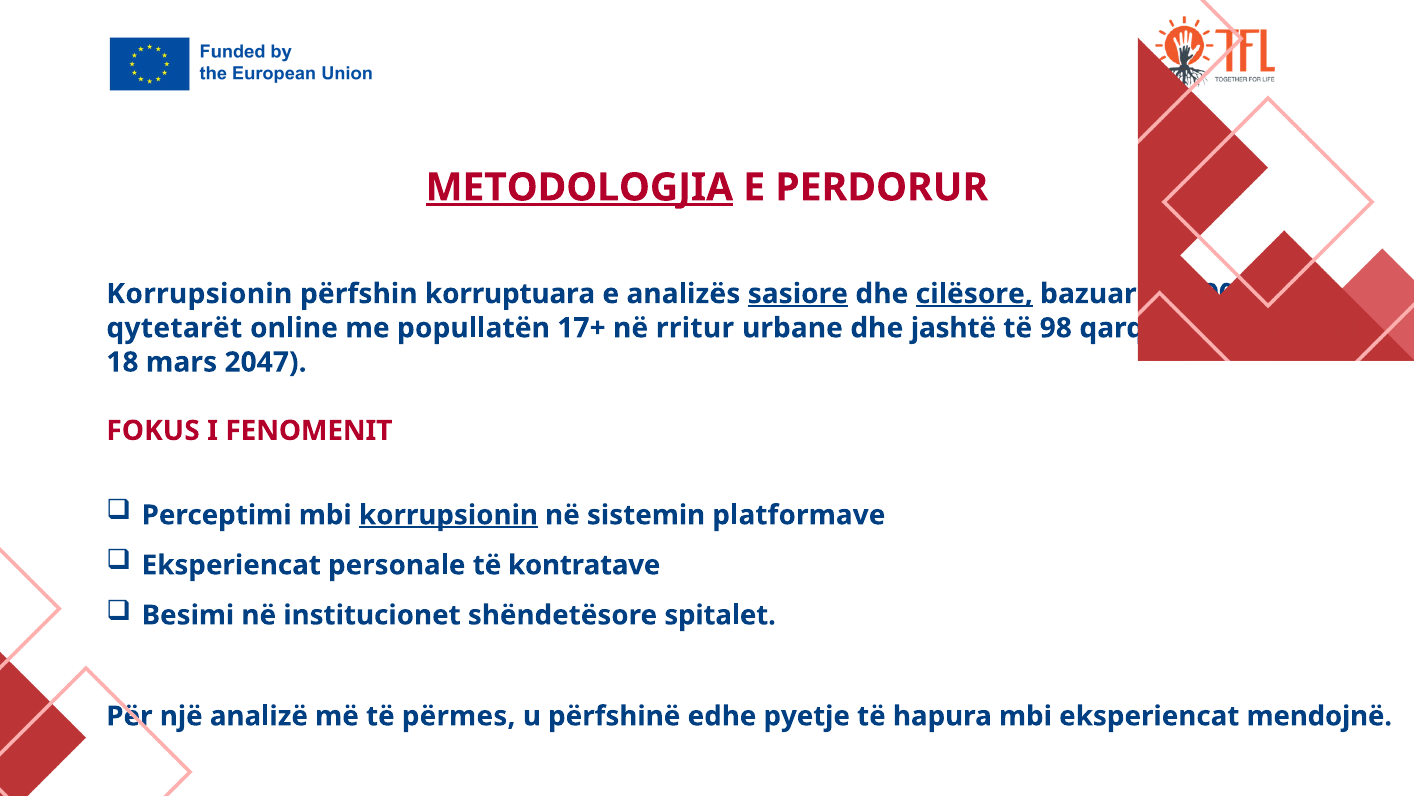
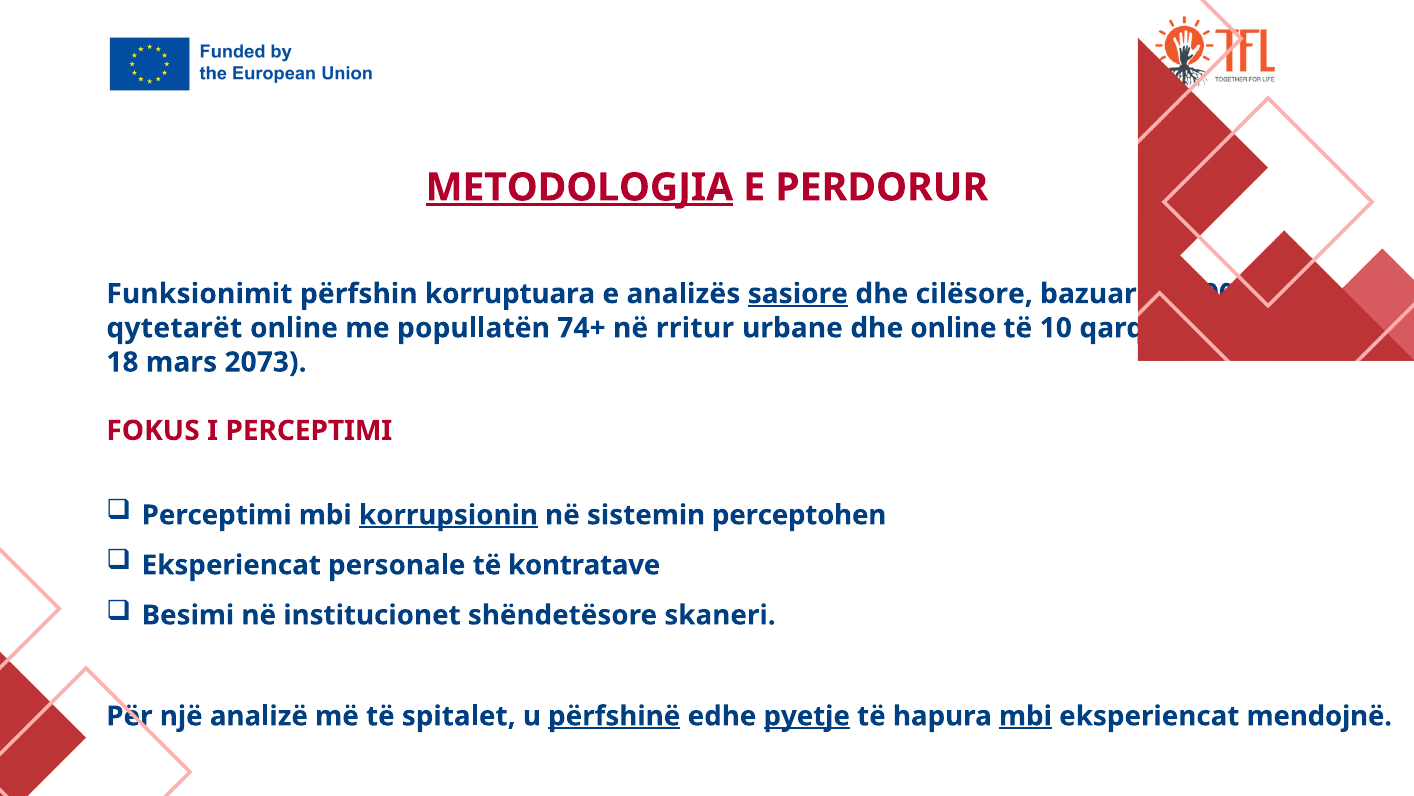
Korrupsionin at (199, 294): Korrupsionin -> Funksionimit
cilësore underline: present -> none
17+: 17+ -> 74+
dhe jashtë: jashtë -> online
98: 98 -> 10
2047: 2047 -> 2073
I FENOMENIT: FENOMENIT -> PERCEPTIMI
platformave: platformave -> perceptohen
spitalet: spitalet -> skaneri
përmes: përmes -> spitalet
përfshinë underline: none -> present
pyetje underline: none -> present
mbi at (1025, 716) underline: none -> present
